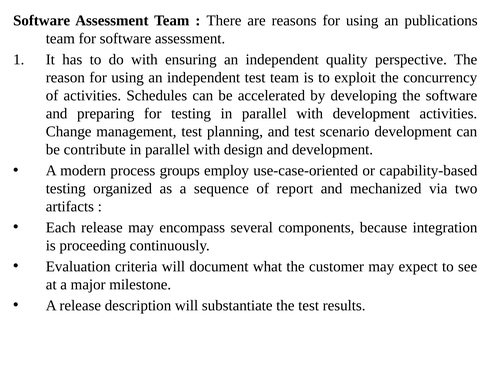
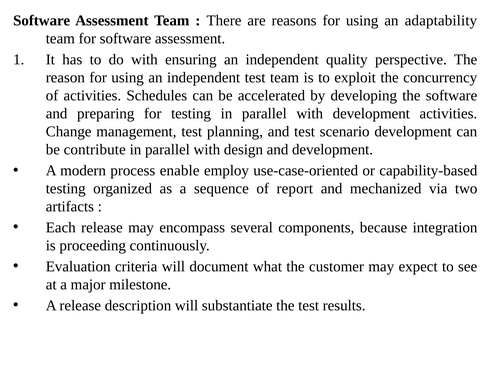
publications: publications -> adaptability
groups: groups -> enable
